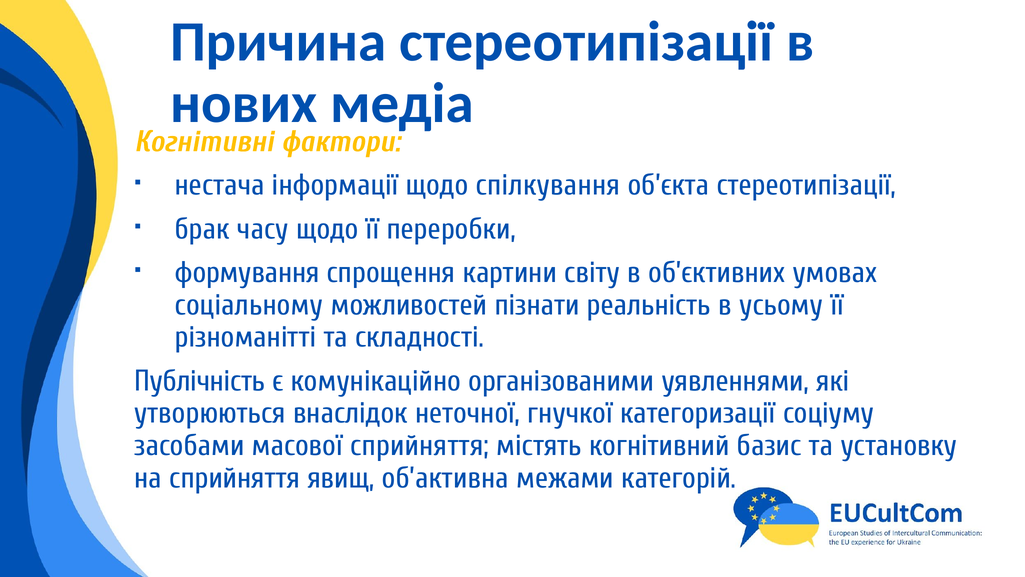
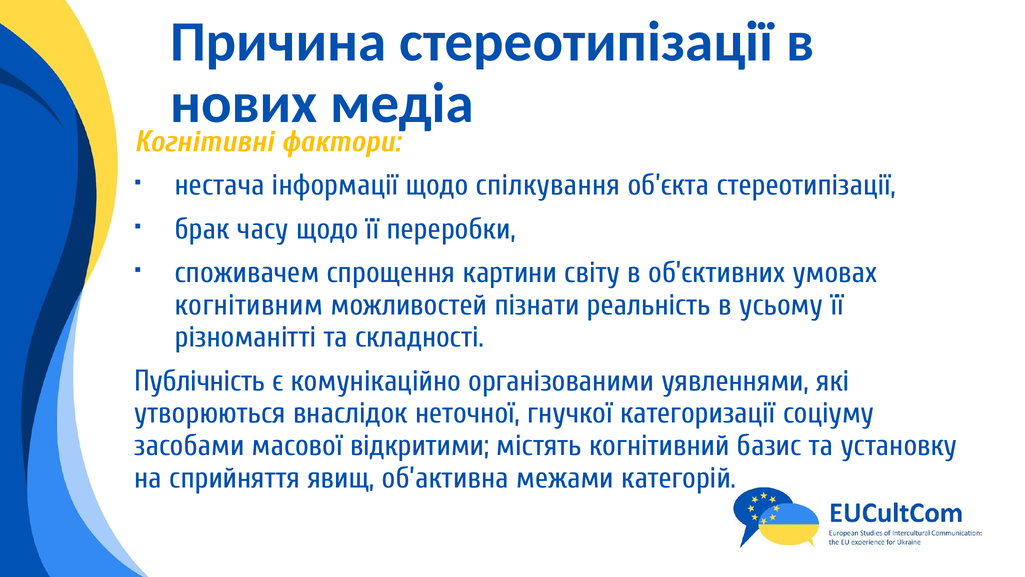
формування: формування -> споживачем
соціальному: соціальному -> когнітивним
масової сприйняття: сприйняття -> відкритими
